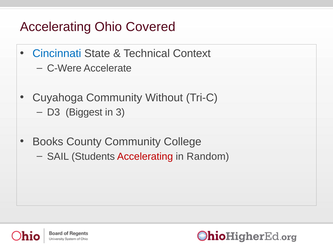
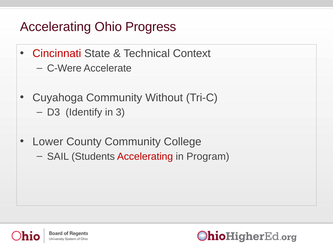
Covered: Covered -> Progress
Cincinnati colour: blue -> red
Biggest: Biggest -> Identify
Books: Books -> Lower
Random: Random -> Program
